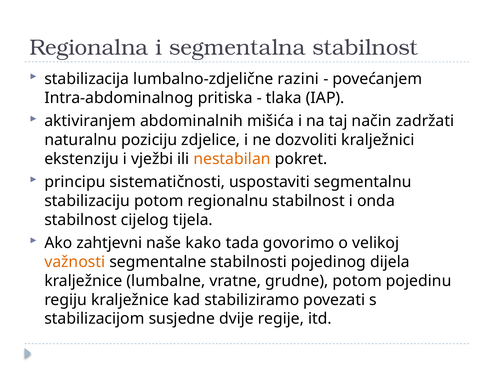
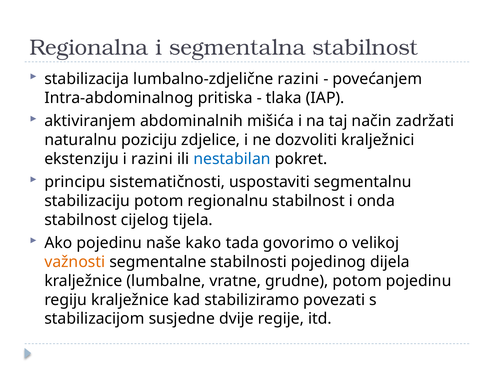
i vježbi: vježbi -> razini
nestabilan colour: orange -> blue
Ako zahtjevni: zahtjevni -> pojedinu
